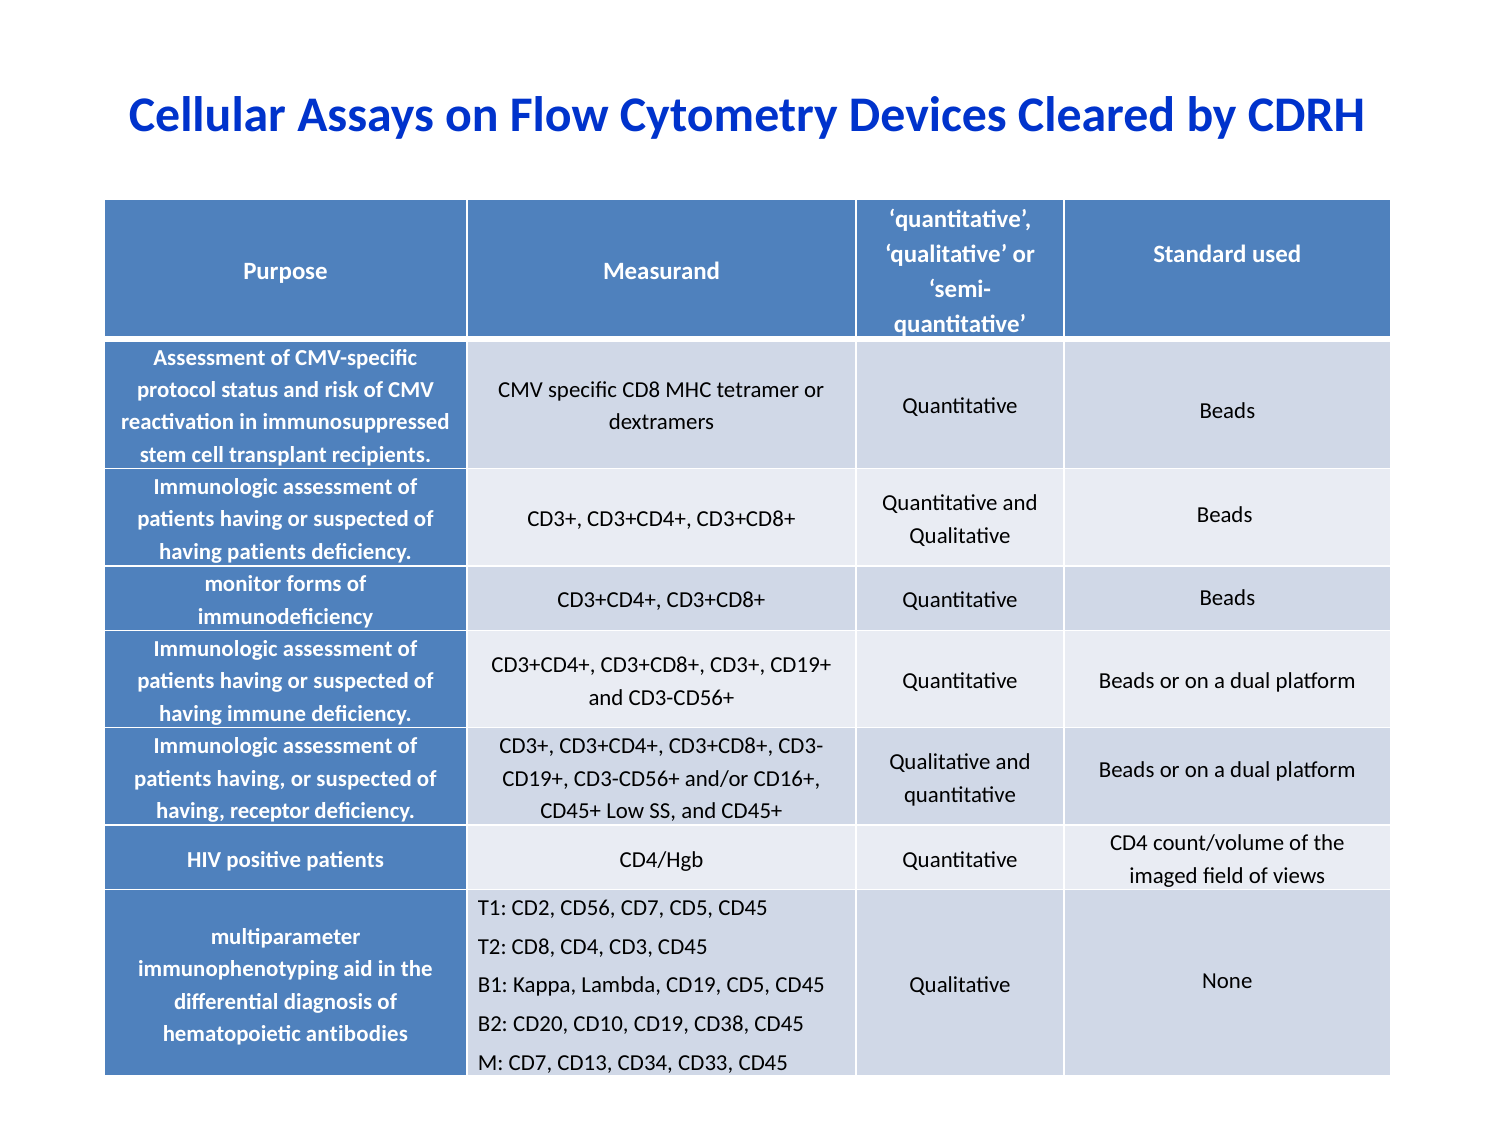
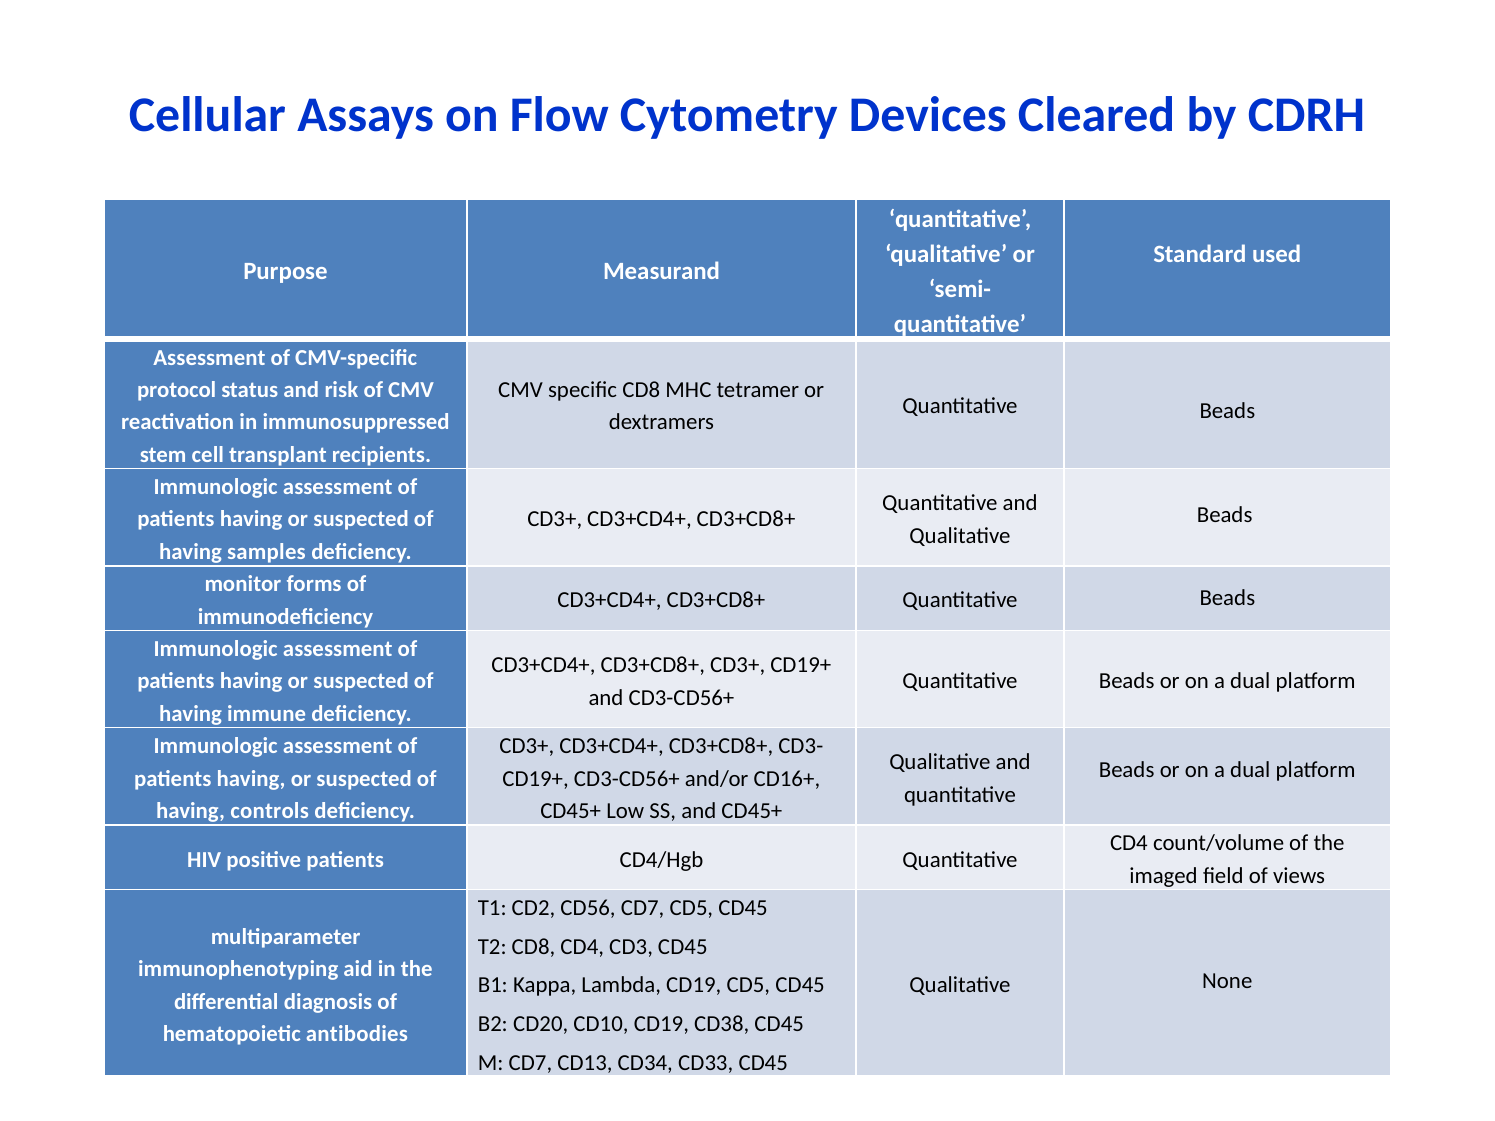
having patients: patients -> samples
receptor: receptor -> controls
